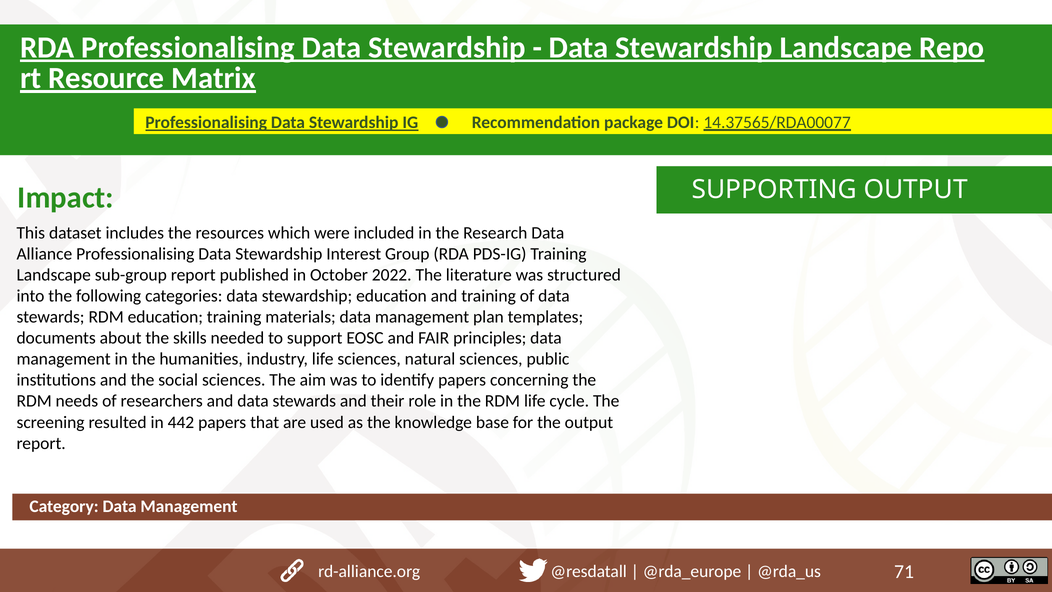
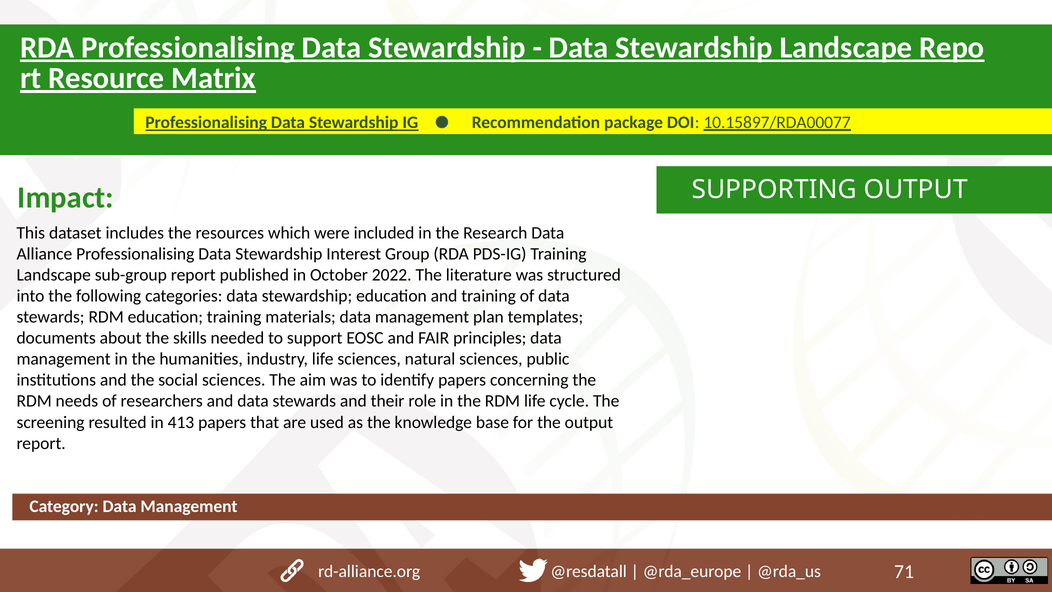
14.37565/RDA00077: 14.37565/RDA00077 -> 10.15897/RDA00077
442: 442 -> 413
